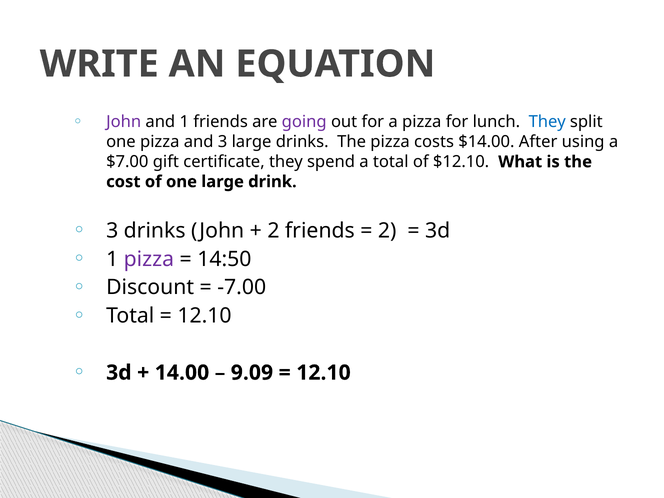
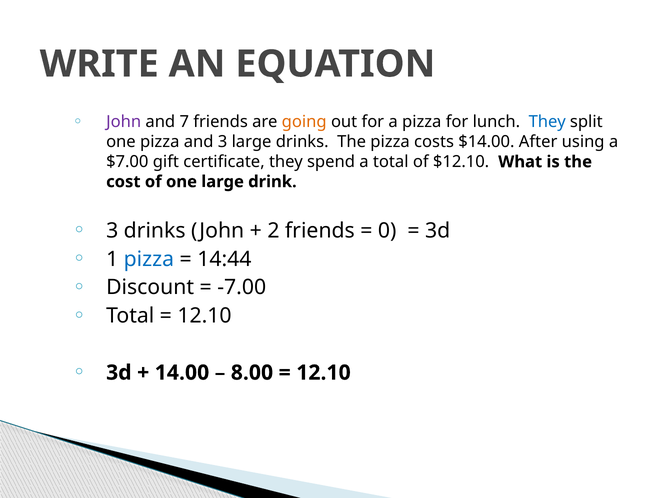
and 1: 1 -> 7
going colour: purple -> orange
2 at (387, 231): 2 -> 0
pizza at (149, 259) colour: purple -> blue
14:50: 14:50 -> 14:44
9.09: 9.09 -> 8.00
